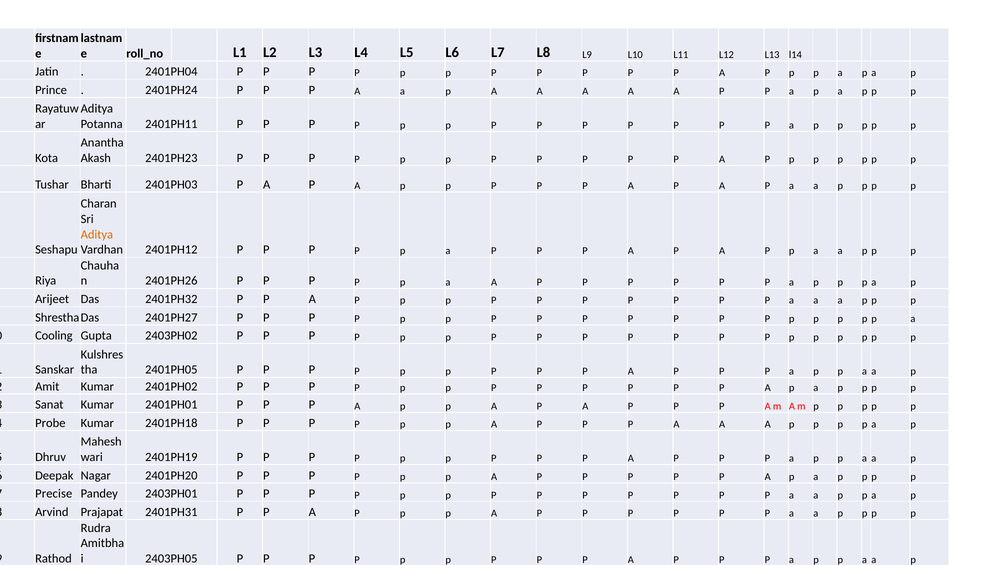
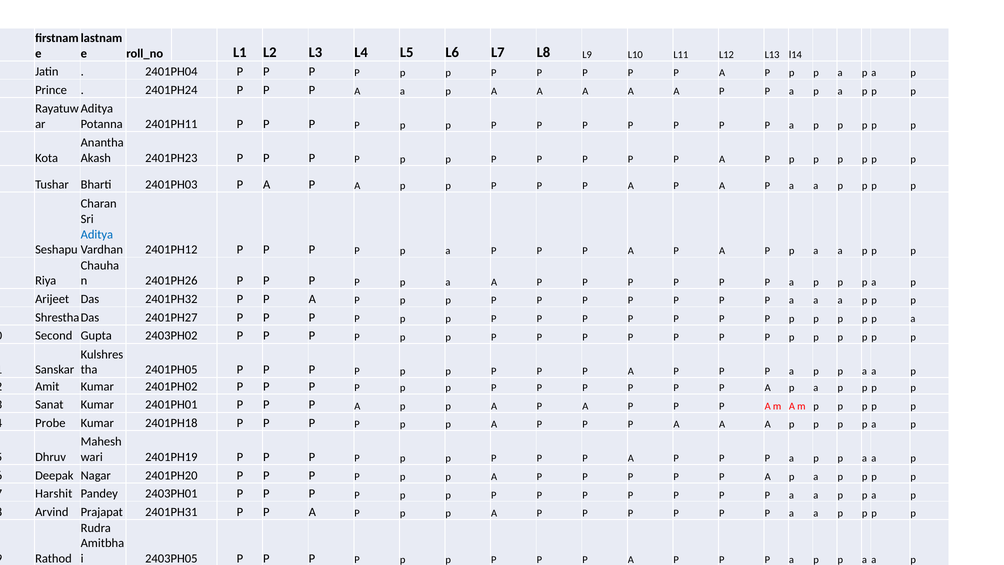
Aditya at (97, 234) colour: orange -> blue
Cooling: Cooling -> Second
Precise: Precise -> Harshit
